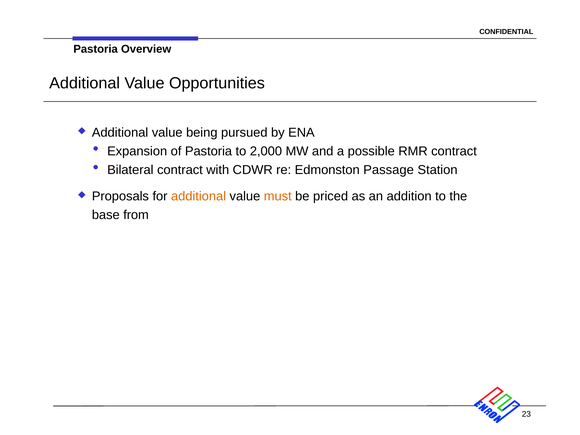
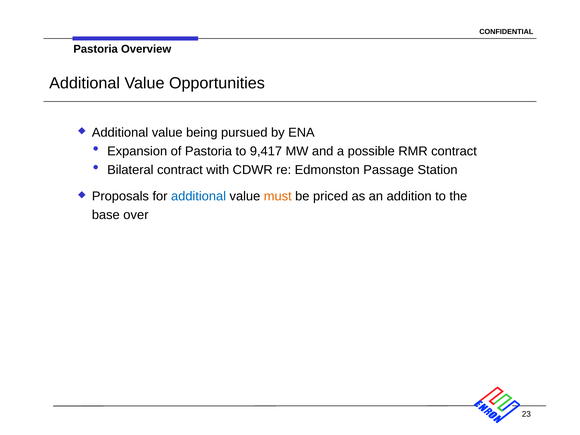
2,000: 2,000 -> 9,417
additional at (199, 196) colour: orange -> blue
from: from -> over
